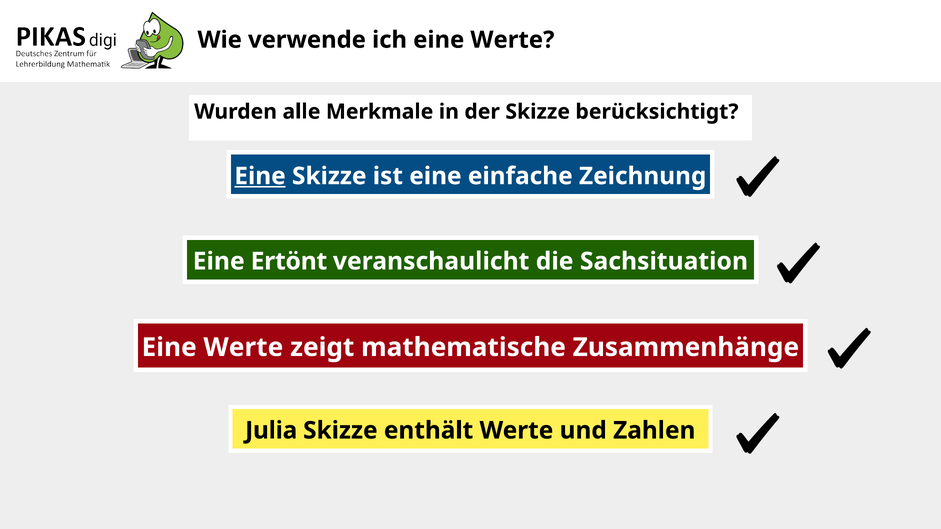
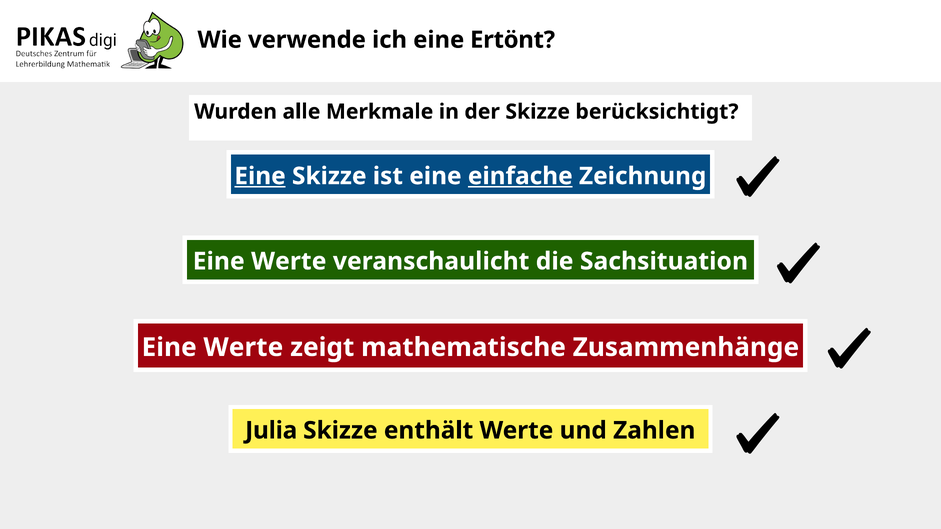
ich eine Werte: Werte -> Ertönt
einfache underline: none -> present
Ertönt at (289, 261): Ertönt -> Werte
